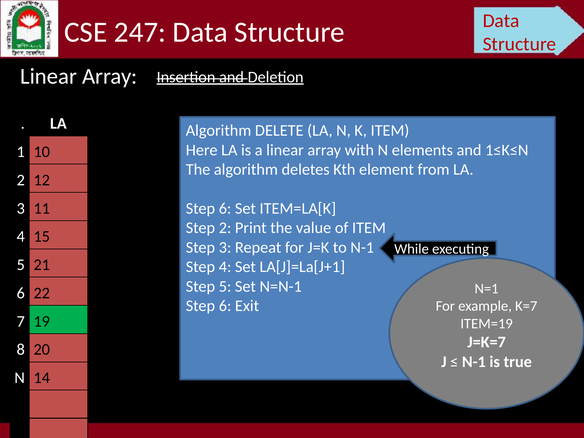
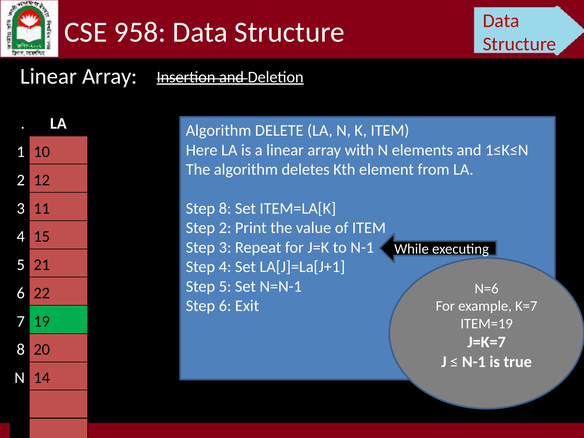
247: 247 -> 958
6 at (225, 208): 6 -> 8
N=1: N=1 -> N=6
